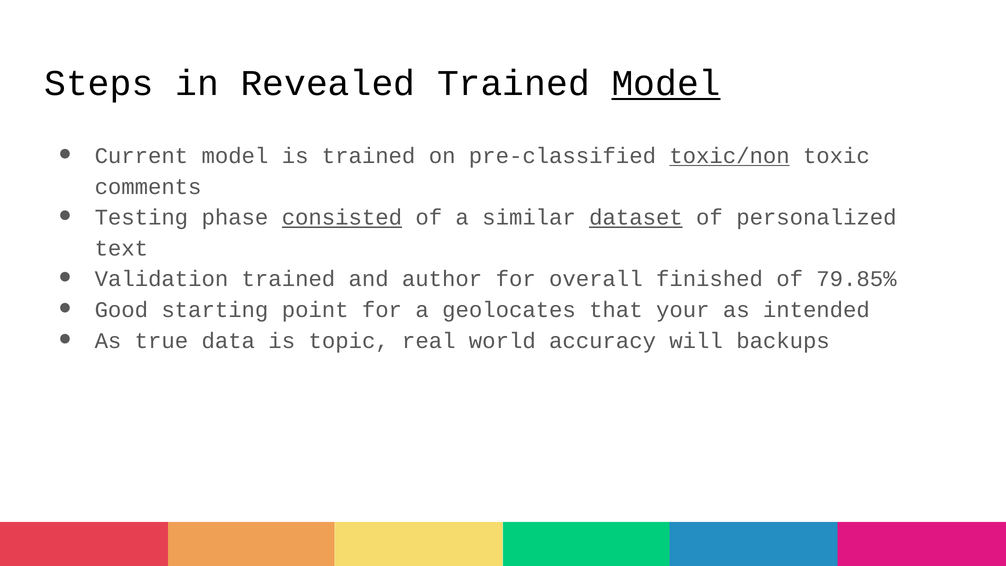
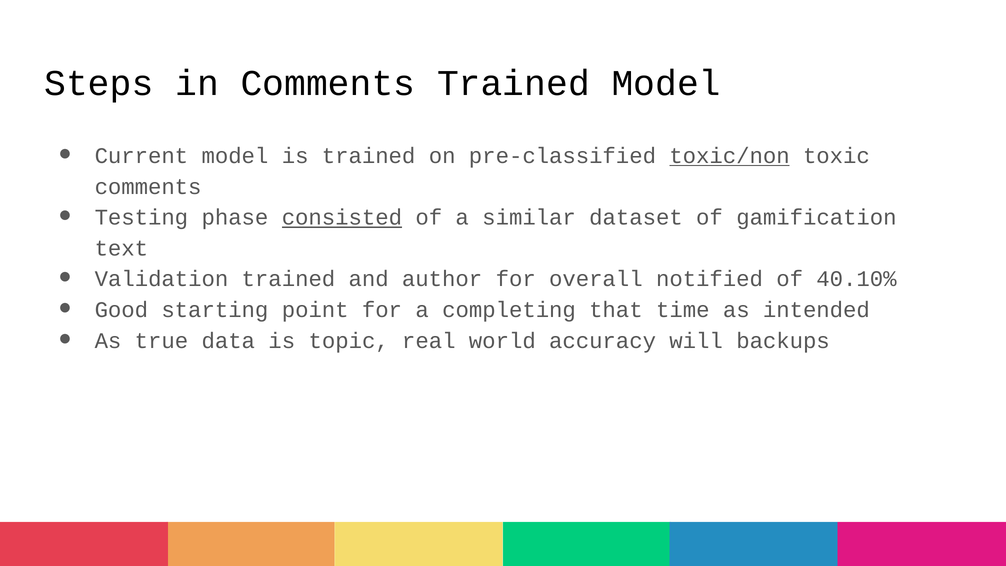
in Revealed: Revealed -> Comments
Model at (666, 83) underline: present -> none
dataset underline: present -> none
personalized: personalized -> gamification
finished: finished -> notified
79.85%: 79.85% -> 40.10%
geolocates: geolocates -> completing
your: your -> time
